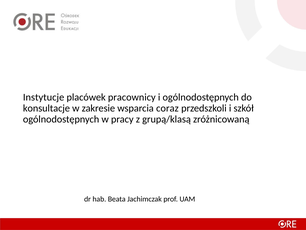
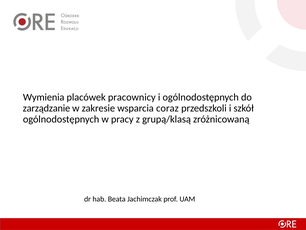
Instytucje: Instytucje -> Wymienia
konsultacje: konsultacje -> zarządzanie
